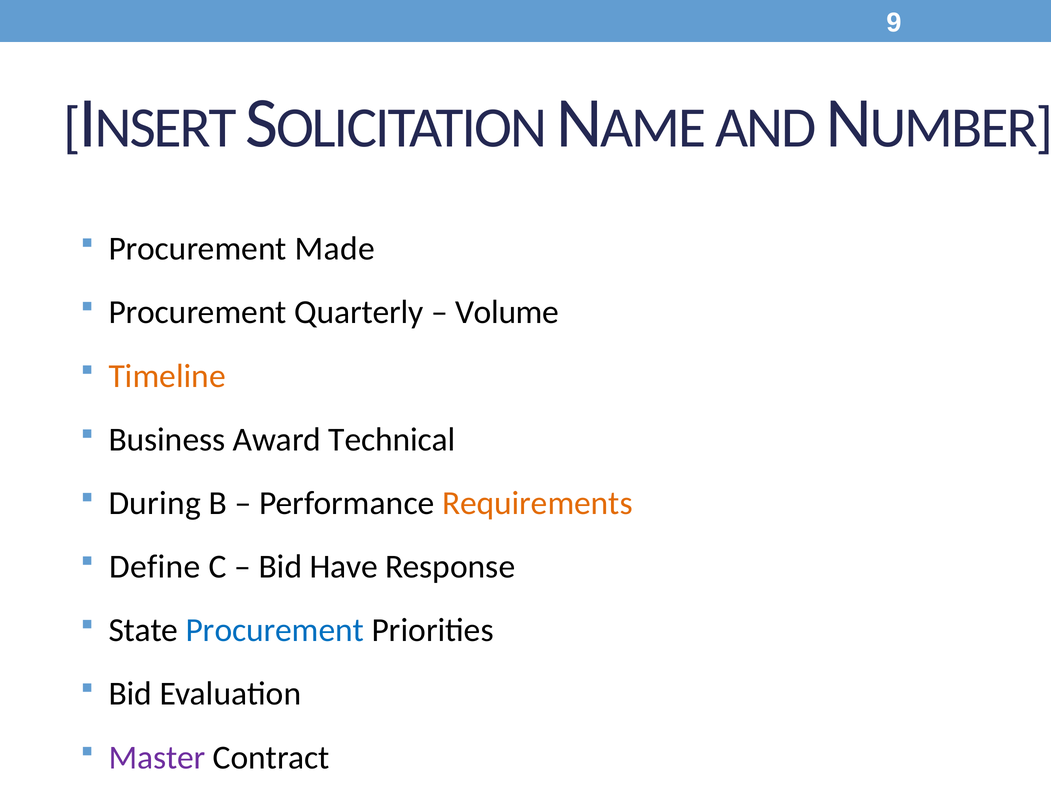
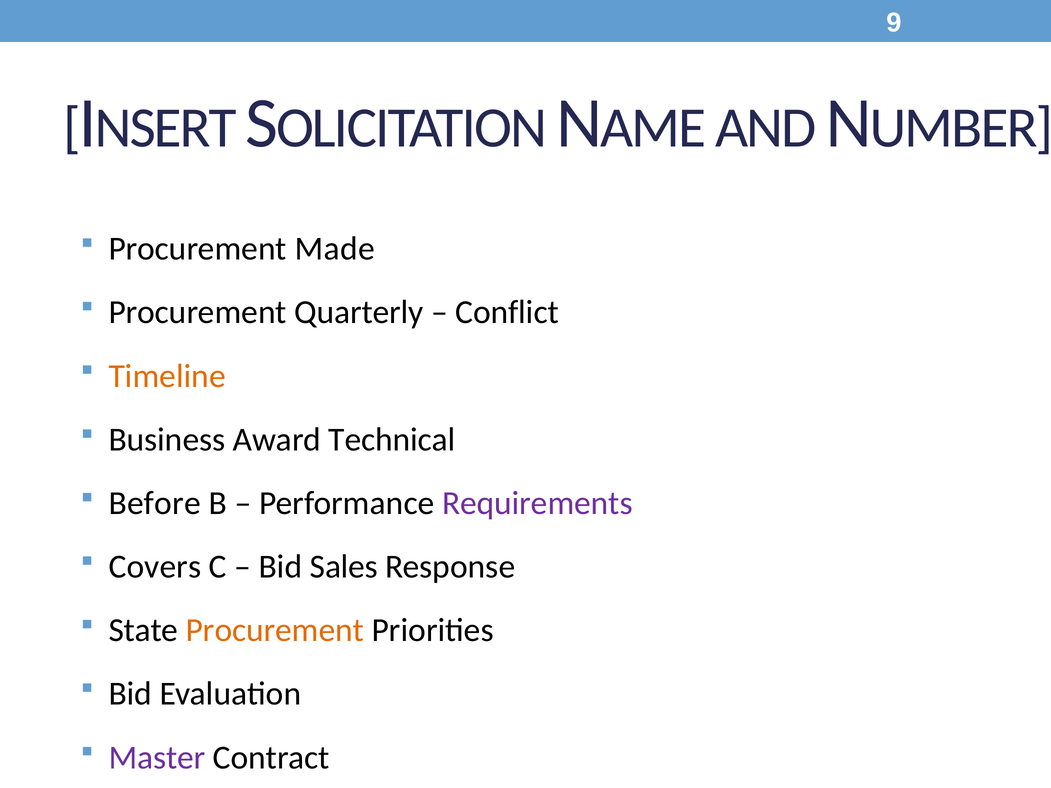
Volume: Volume -> Conflict
During: During -> Before
Requirements colour: orange -> purple
Define: Define -> Covers
Have: Have -> Sales
Procurement at (275, 630) colour: blue -> orange
